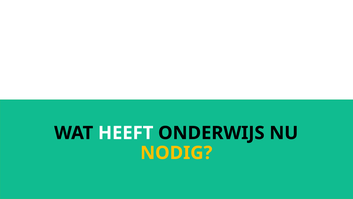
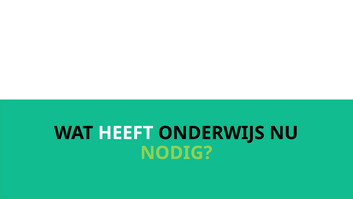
NODIG colour: yellow -> light green
